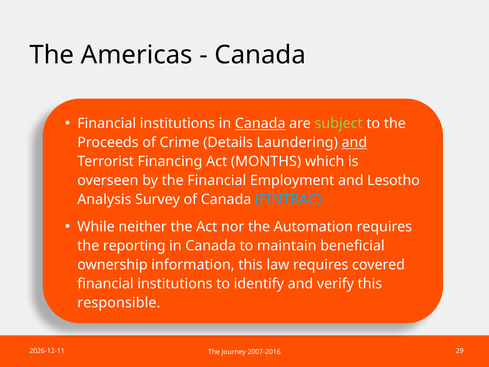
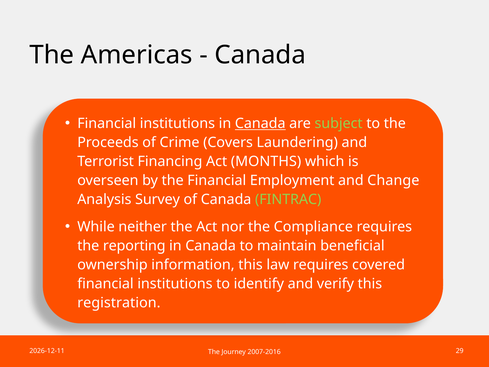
Details: Details -> Covers
and at (354, 142) underline: present -> none
Lesotho: Lesotho -> Change
FINTRAC colour: light blue -> light green
Automation: Automation -> Compliance
responsible: responsible -> registration
